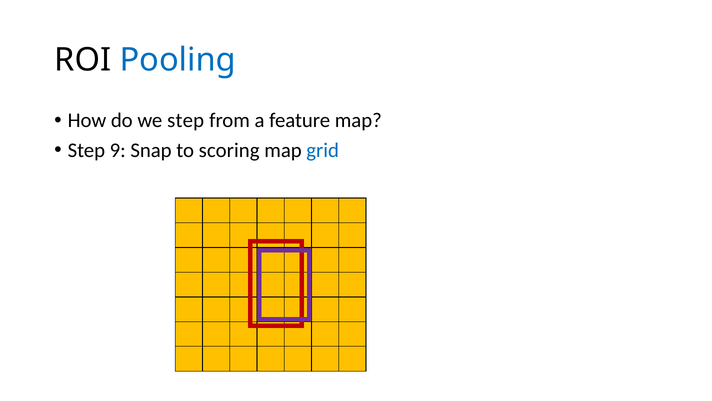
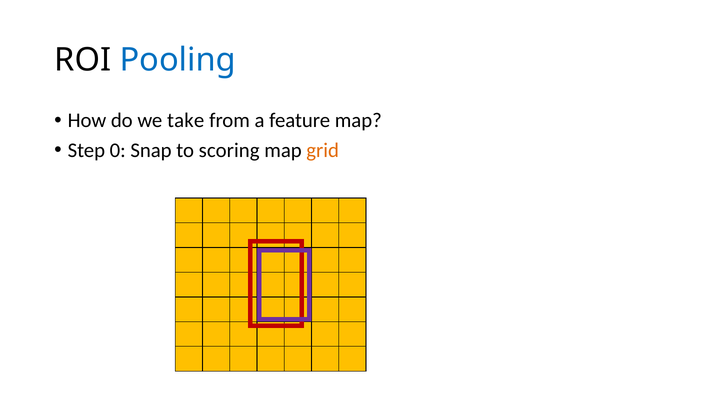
we step: step -> take
9: 9 -> 0
grid colour: blue -> orange
